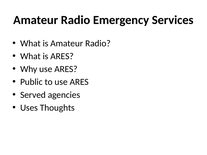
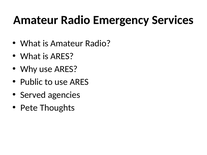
Uses: Uses -> Pete
